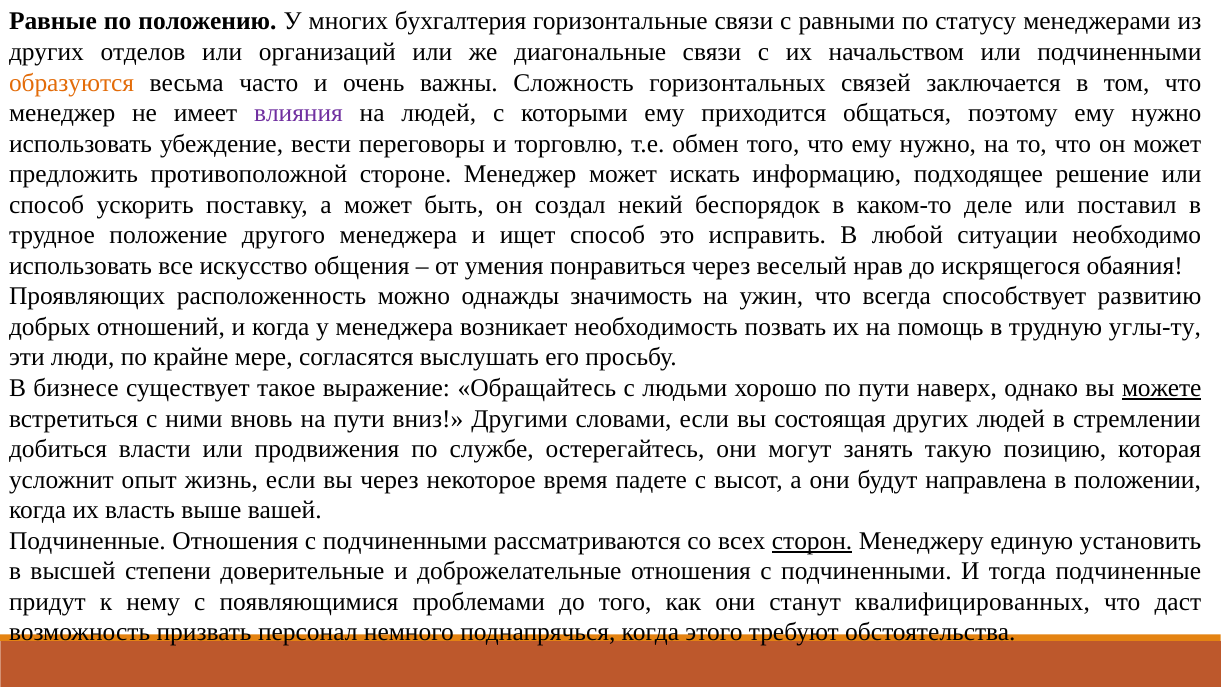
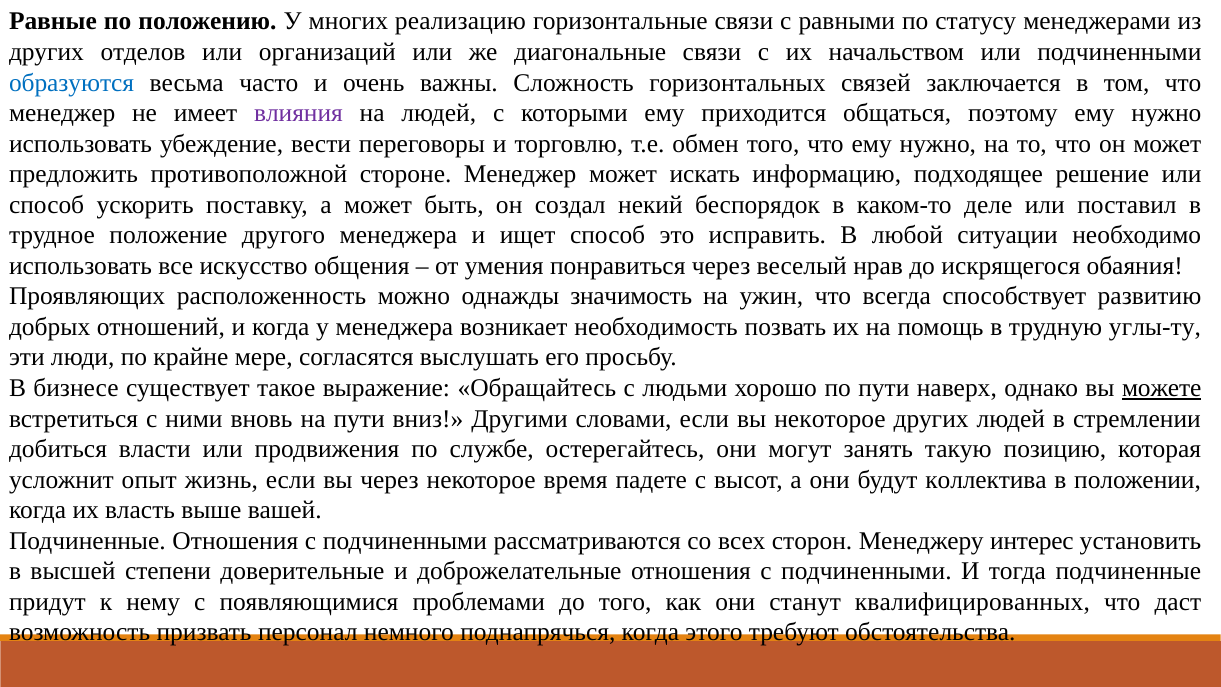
бухгалтерия: бухгалтерия -> реализацию
образуются colour: orange -> blue
вы состоящая: состоящая -> некоторое
направлена: направлена -> коллектива
сторон underline: present -> none
единую: единую -> интерес
